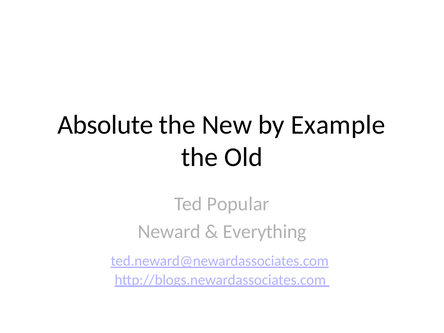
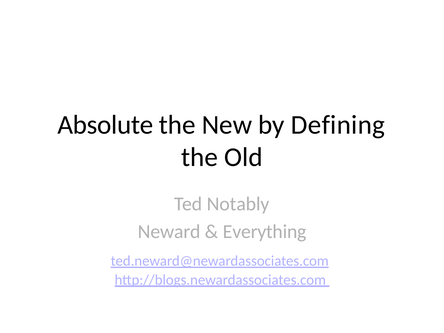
Example: Example -> Defining
Popular: Popular -> Notably
